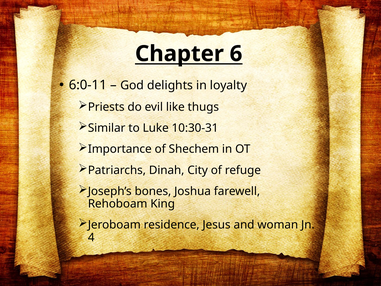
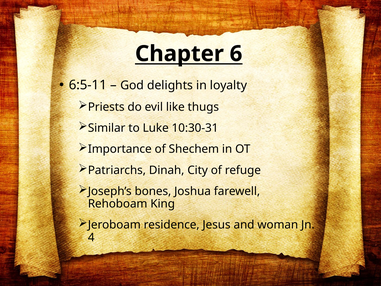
6:0-11: 6:0-11 -> 6:5-11
